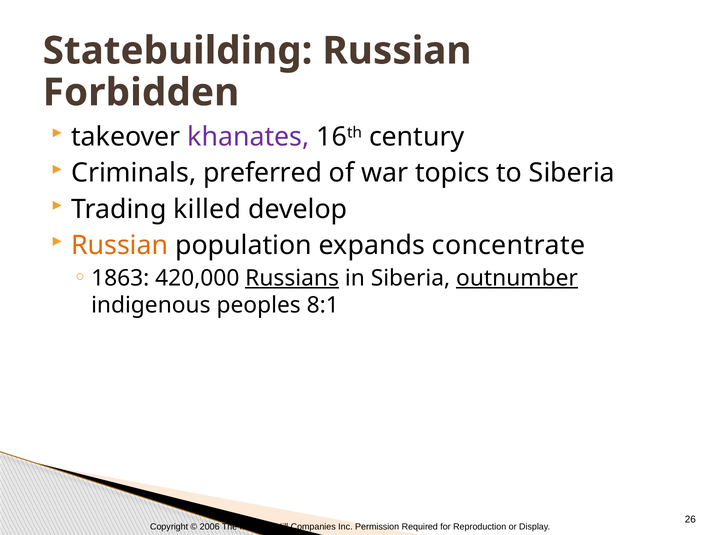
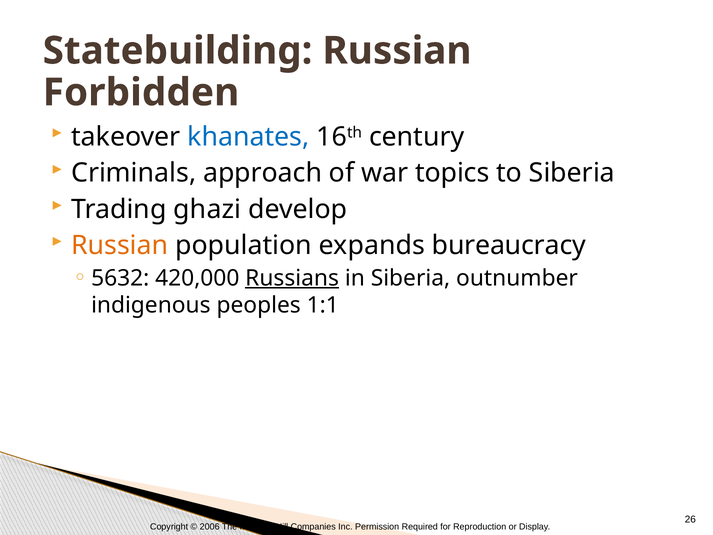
khanates colour: purple -> blue
preferred: preferred -> approach
killed: killed -> ghazi
concentrate: concentrate -> bureaucracy
1863: 1863 -> 5632
outnumber underline: present -> none
8:1: 8:1 -> 1:1
